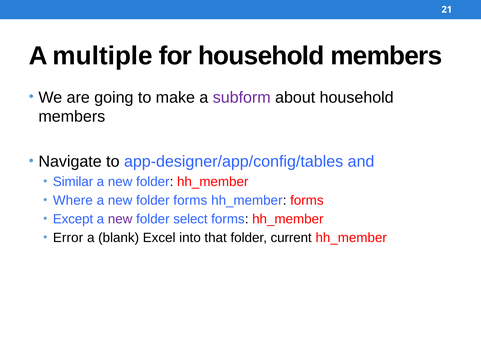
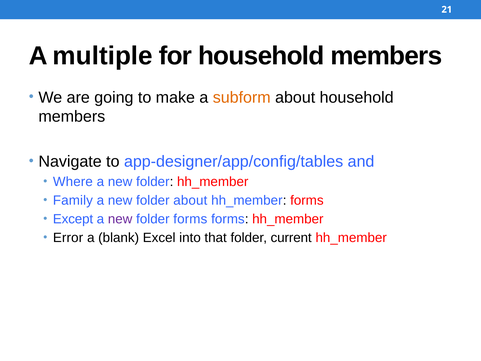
subform colour: purple -> orange
Similar: Similar -> Where
Where: Where -> Family
folder forms: forms -> about
folder select: select -> forms
